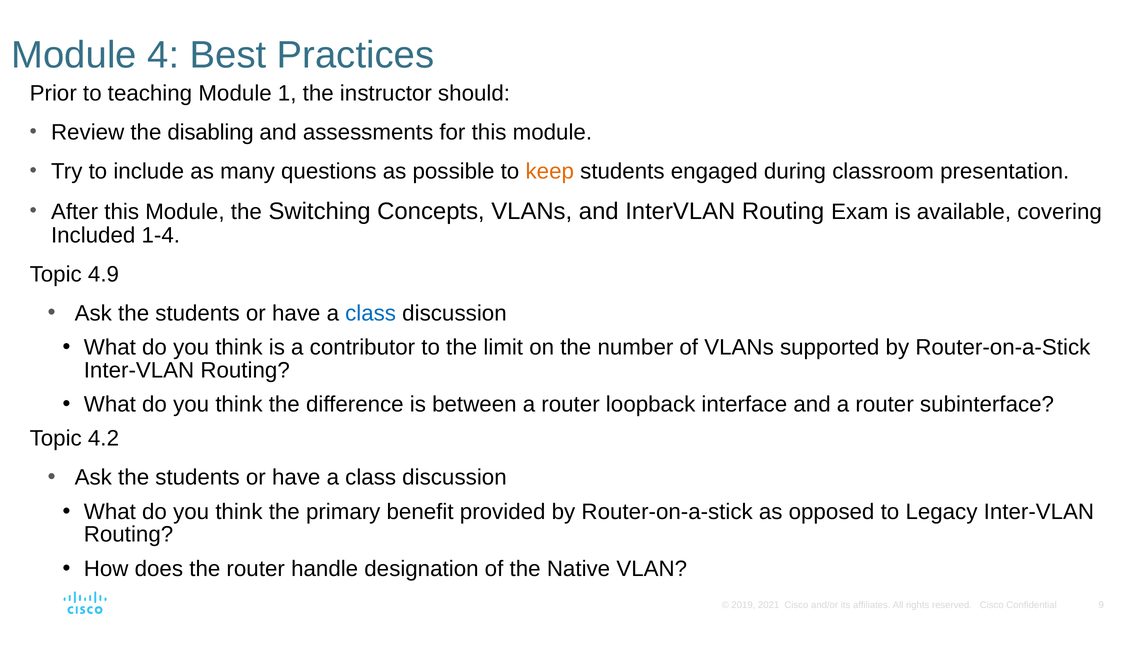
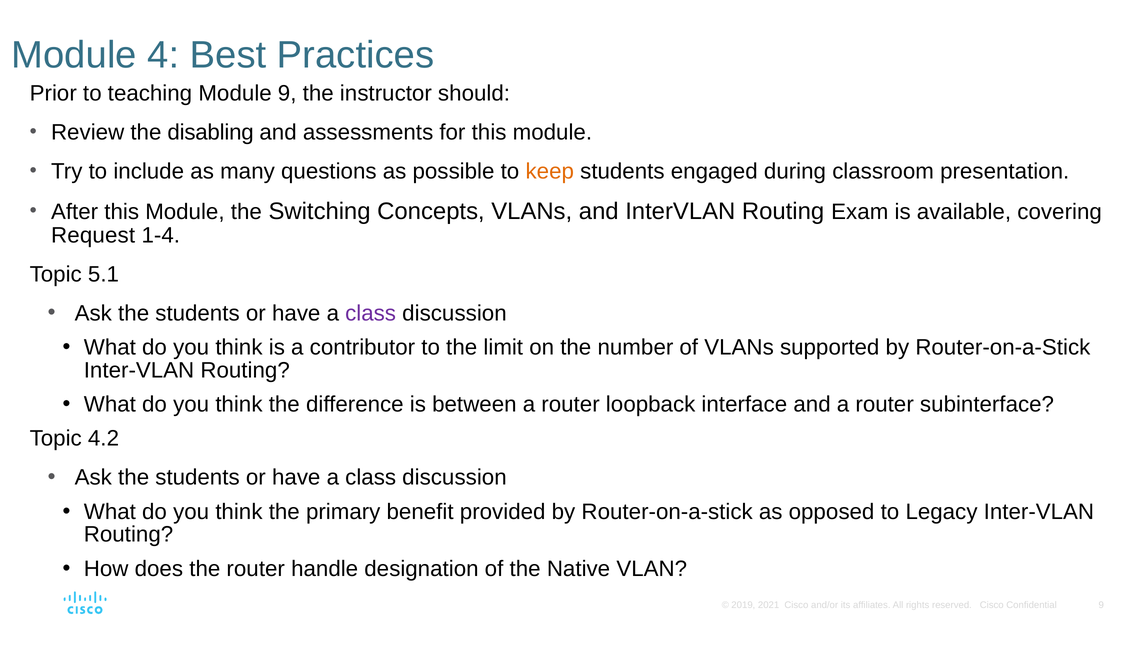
Module 1: 1 -> 9
Included: Included -> Request
4.9: 4.9 -> 5.1
class at (371, 313) colour: blue -> purple
